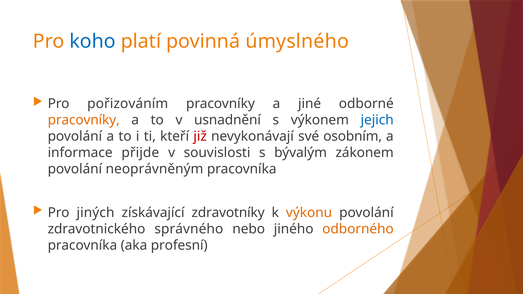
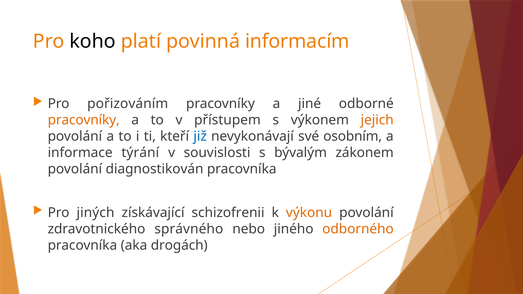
koho colour: blue -> black
úmyslného: úmyslného -> informacím
usnadnění: usnadnění -> přístupem
jejich colour: blue -> orange
již colour: red -> blue
přijde: přijde -> týrání
neoprávněným: neoprávněným -> diagnostikován
zdravotníky: zdravotníky -> schizofrenii
profesní: profesní -> drogách
